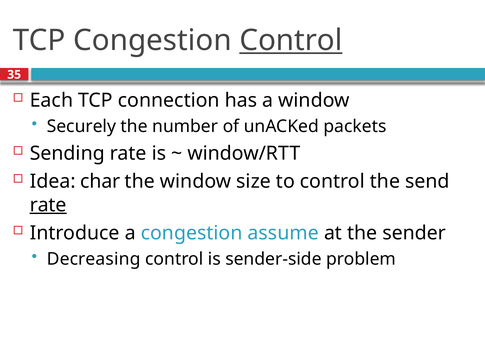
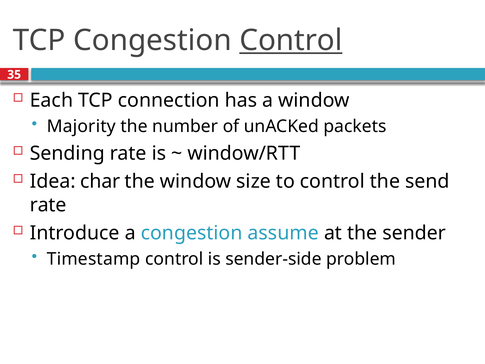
Securely: Securely -> Majority
rate at (48, 205) underline: present -> none
Decreasing: Decreasing -> Timestamp
